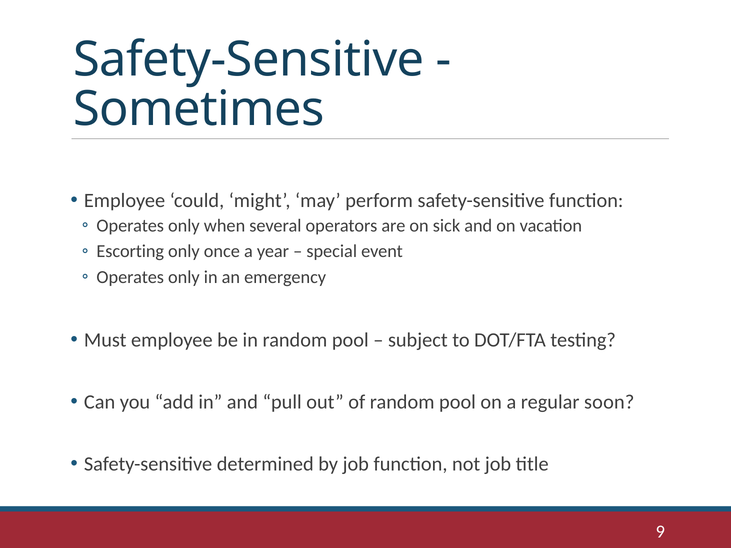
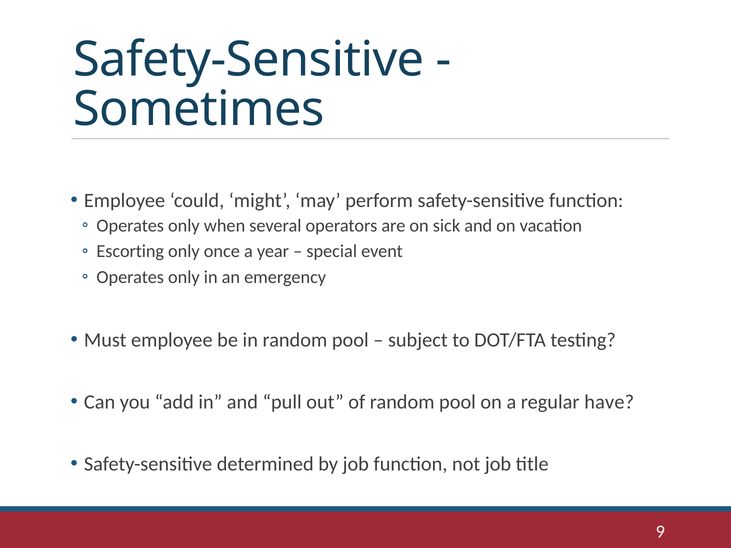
soon: soon -> have
